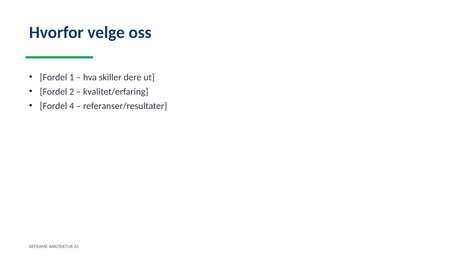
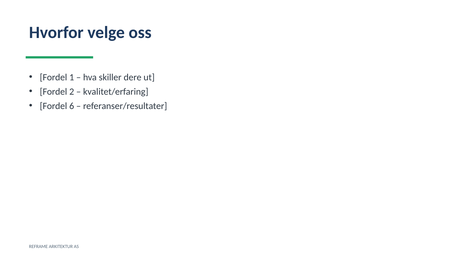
4: 4 -> 6
